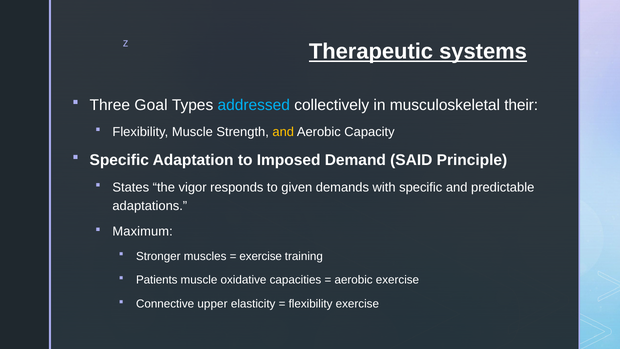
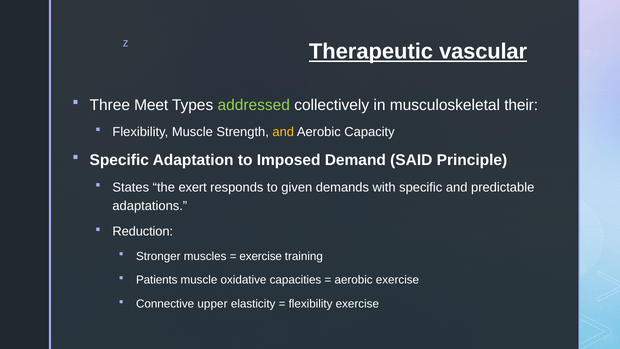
systems: systems -> vascular
Goal: Goal -> Meet
addressed colour: light blue -> light green
vigor: vigor -> exert
Maximum: Maximum -> Reduction
